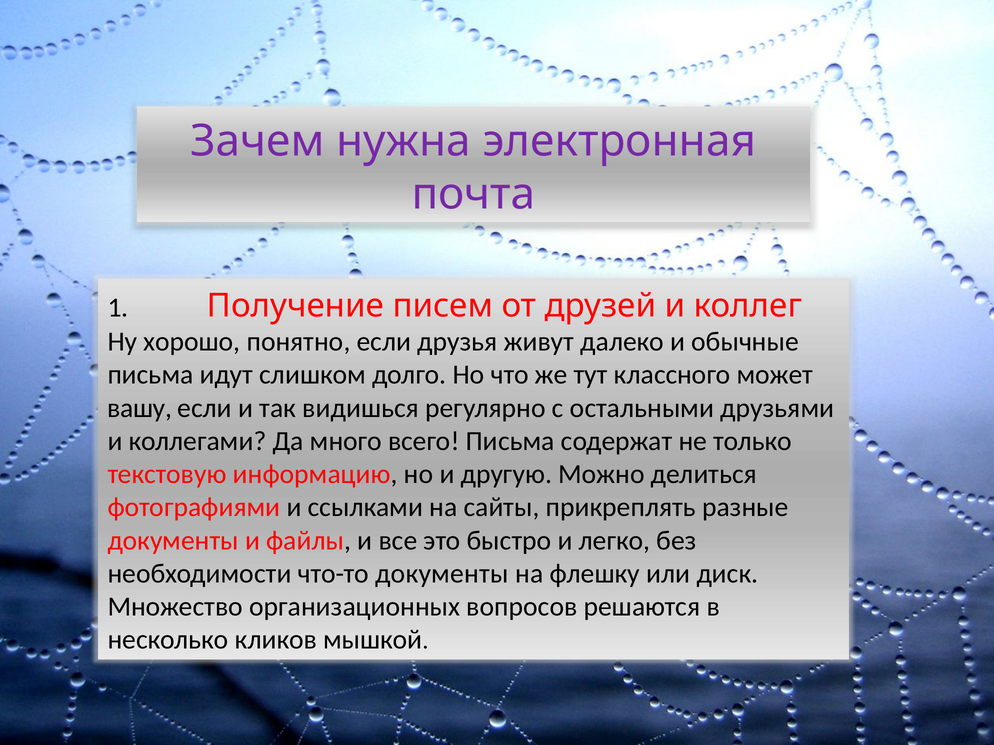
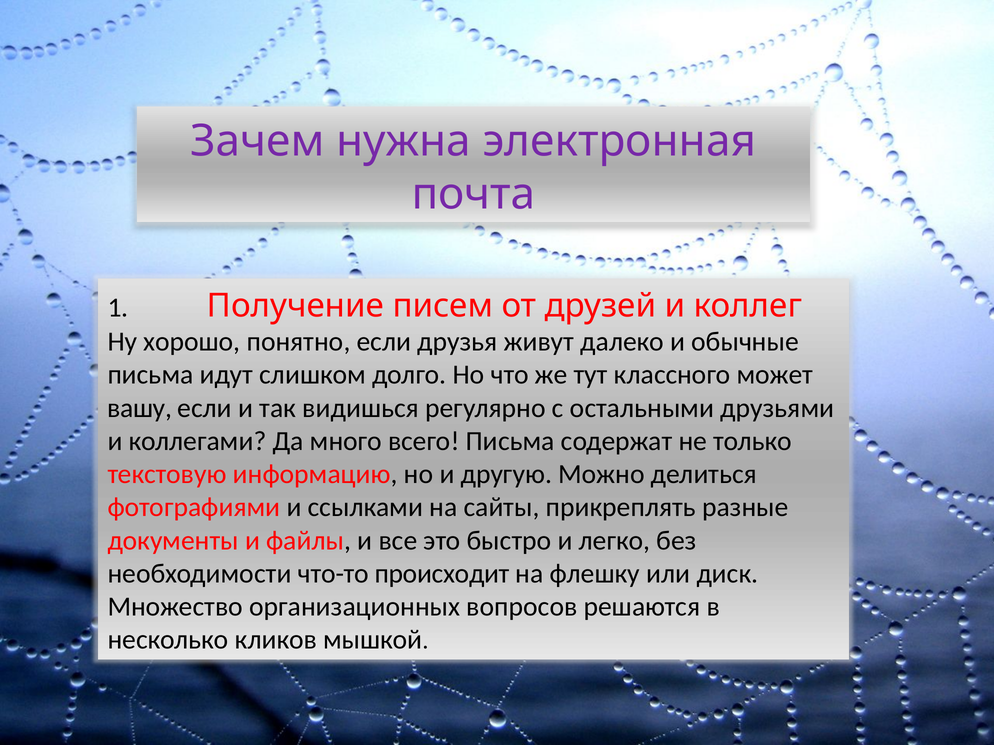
что-то документы: документы -> происходит
